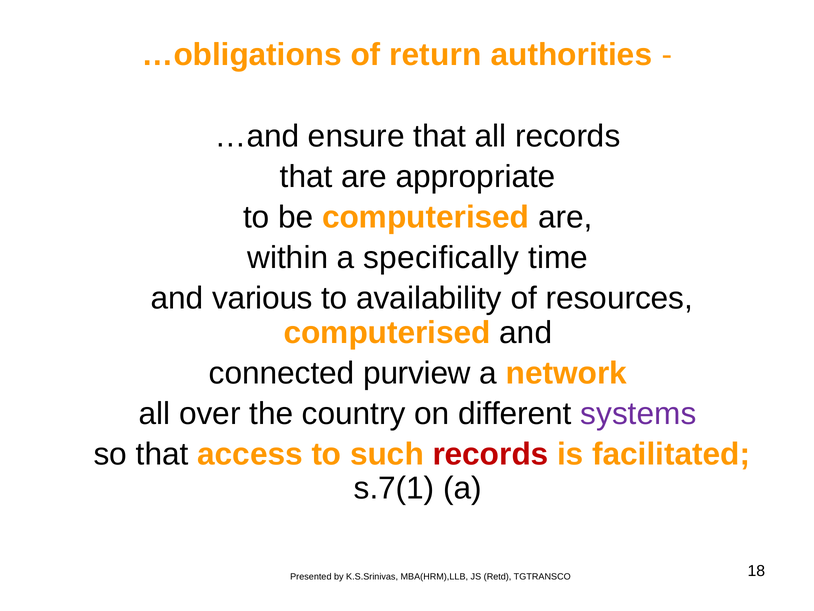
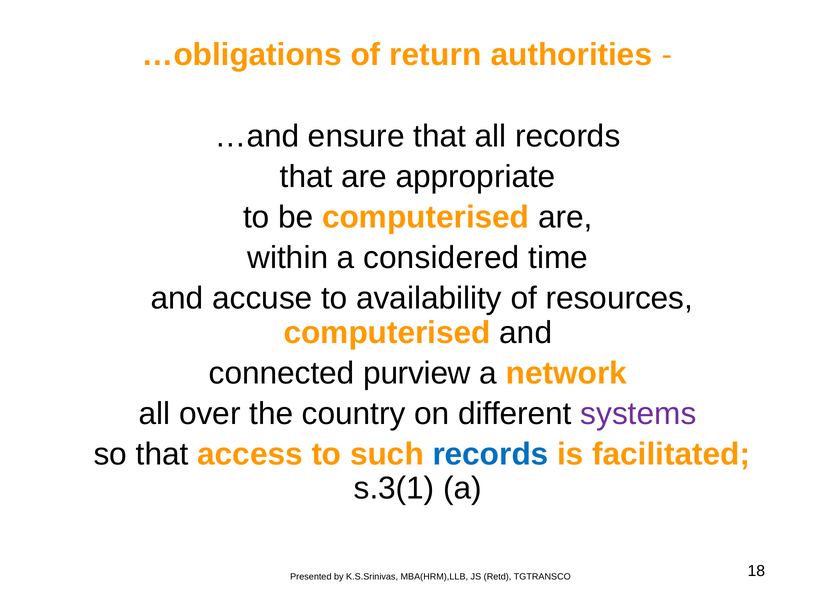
specifically: specifically -> considered
various: various -> accuse
records at (490, 454) colour: red -> blue
s.7(1: s.7(1 -> s.3(1
